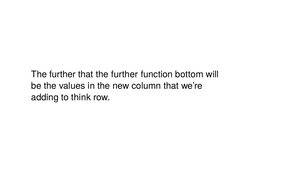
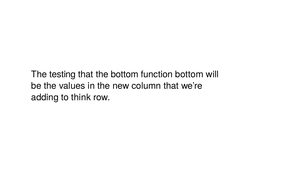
further at (63, 74): further -> testing
that the further: further -> bottom
